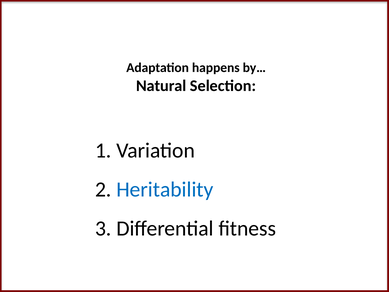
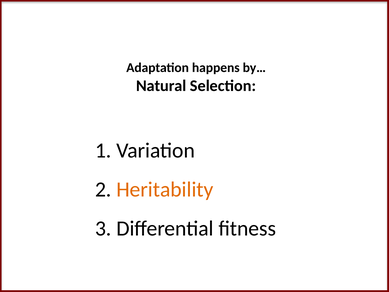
Heritability colour: blue -> orange
